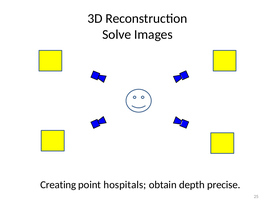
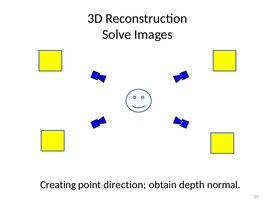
hospitals: hospitals -> direction
precise: precise -> normal
